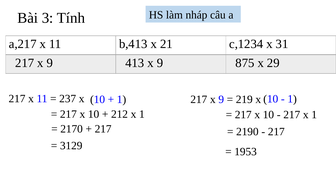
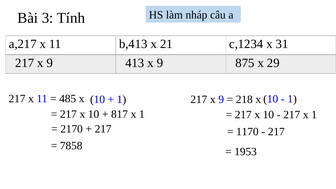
237: 237 -> 485
219: 219 -> 218
212: 212 -> 817
2190: 2190 -> 1170
3129: 3129 -> 7858
